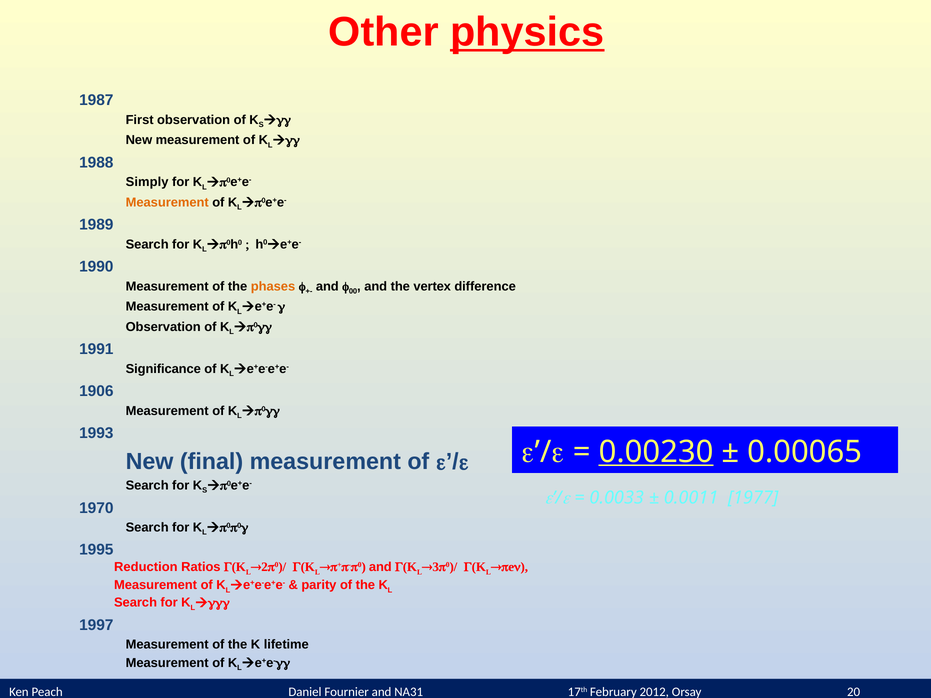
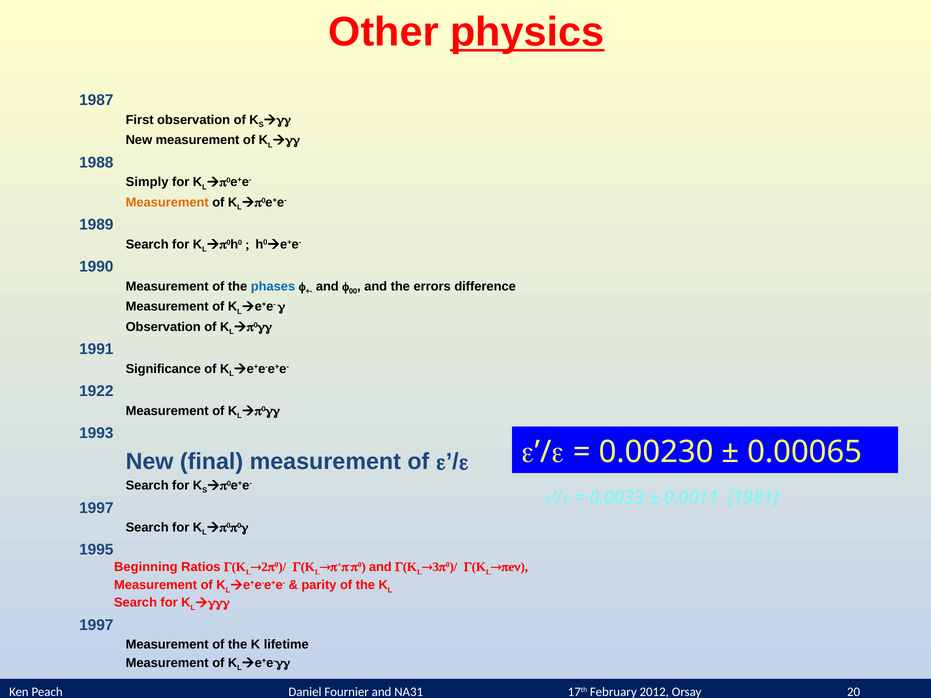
phases colour: orange -> blue
vertex: vertex -> errors
1906: 1906 -> 1922
0.00230 underline: present -> none
1977: 1977 -> 1981
1970 at (96, 508): 1970 -> 1997
Reduction: Reduction -> Beginning
